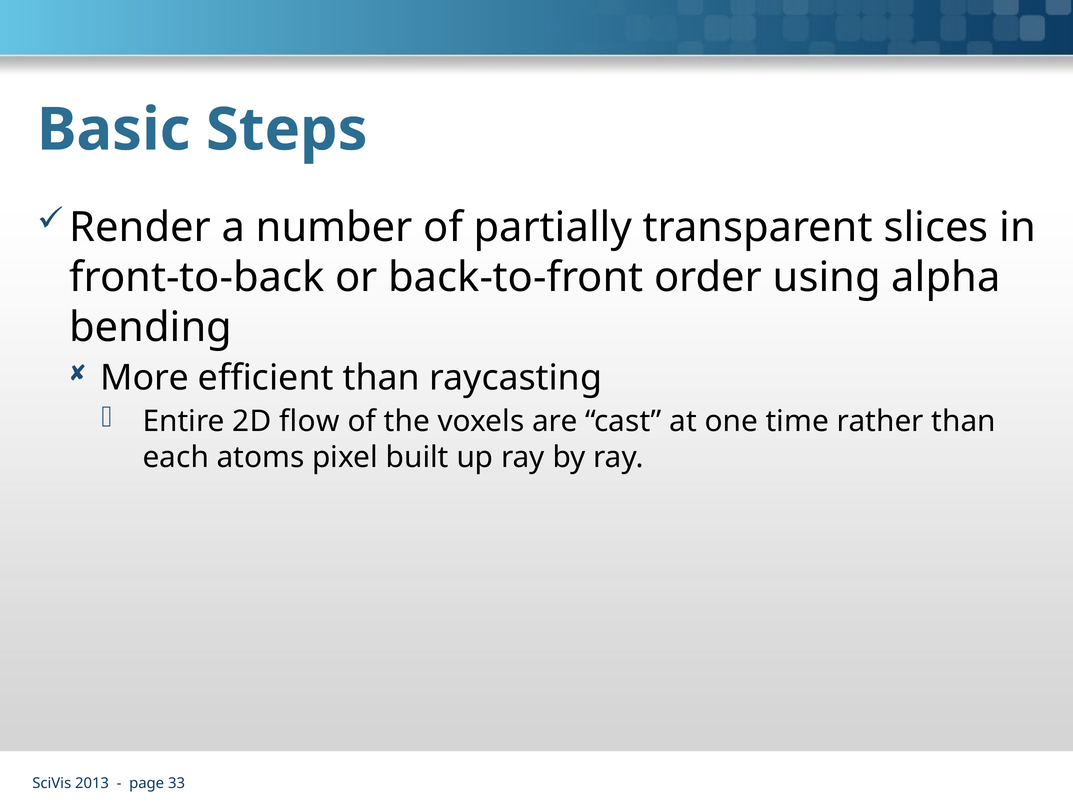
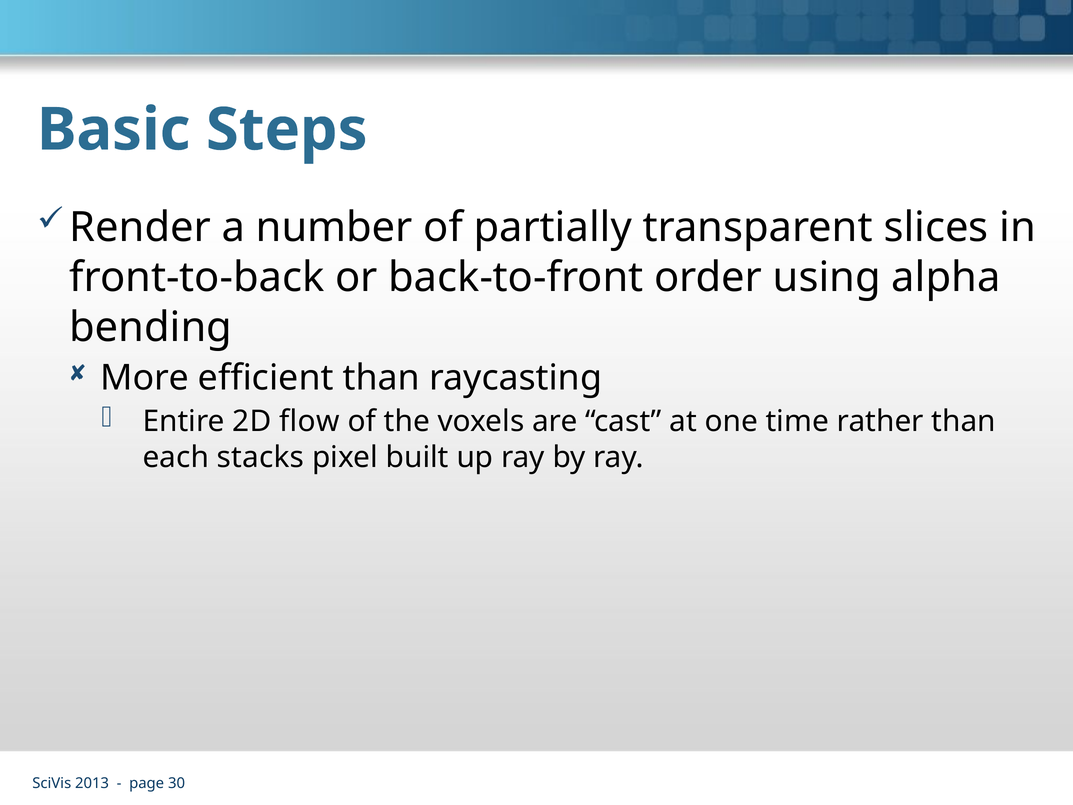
atoms: atoms -> stacks
33: 33 -> 30
